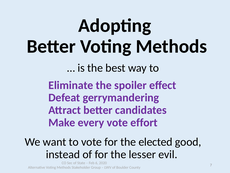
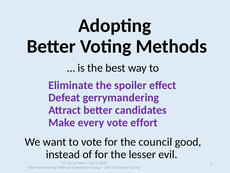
elected: elected -> council
